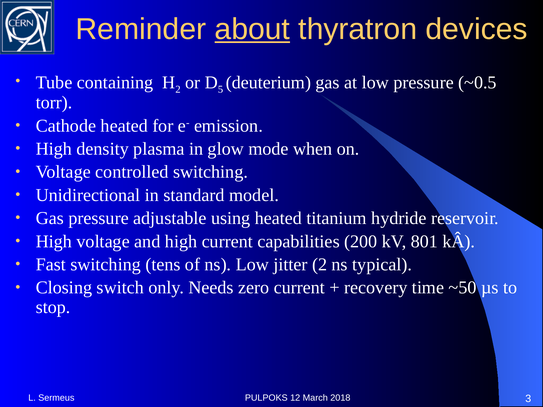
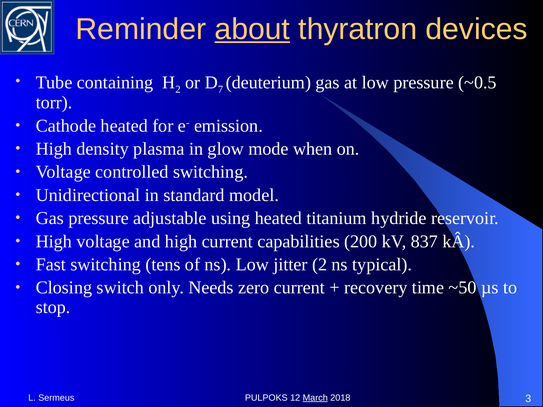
5: 5 -> 7
801: 801 -> 837
March underline: none -> present
